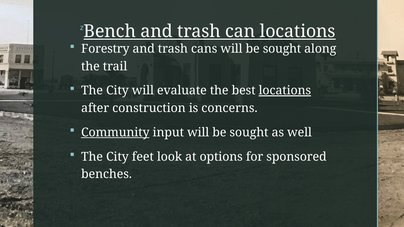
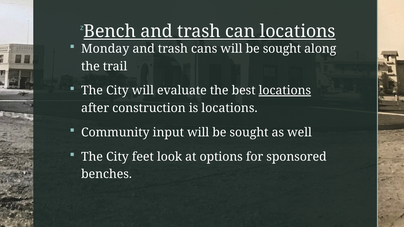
Forestry: Forestry -> Monday
is concerns: concerns -> locations
Community underline: present -> none
